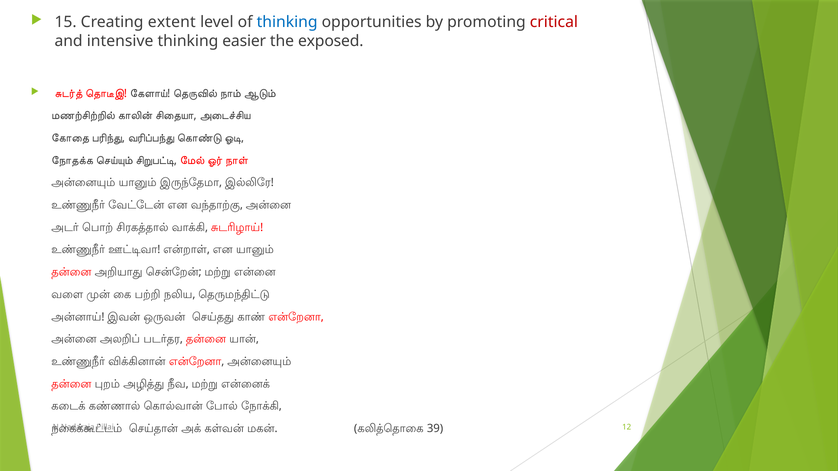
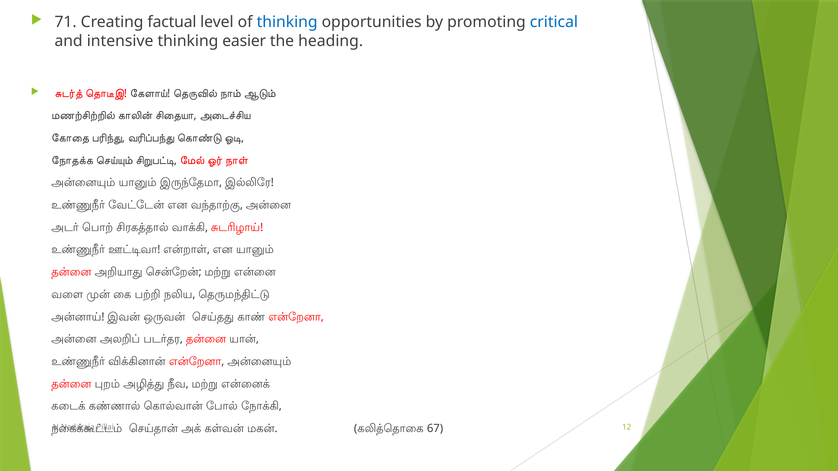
15: 15 -> 71
extent: extent -> factual
critical colour: red -> blue
exposed: exposed -> heading
39: 39 -> 67
